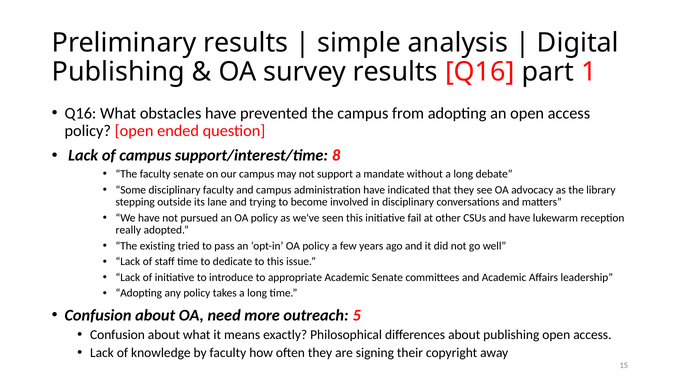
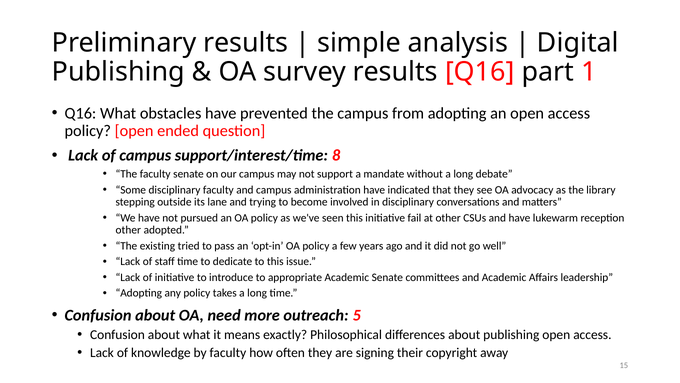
really at (128, 230): really -> other
